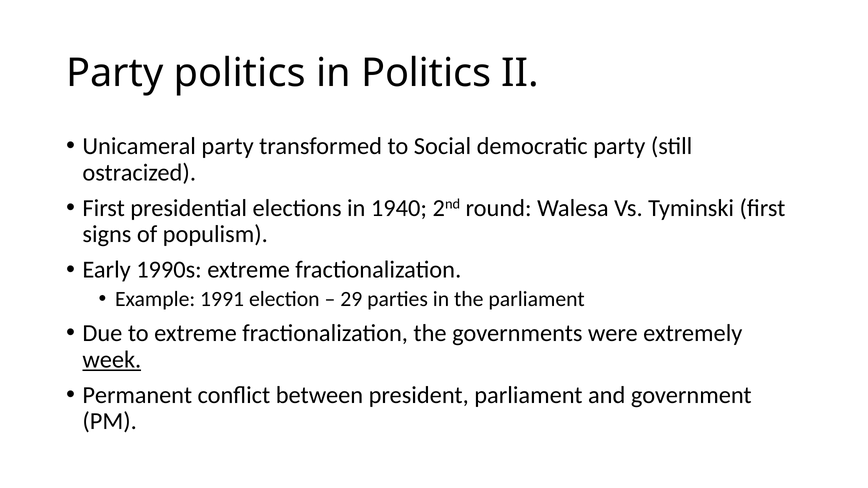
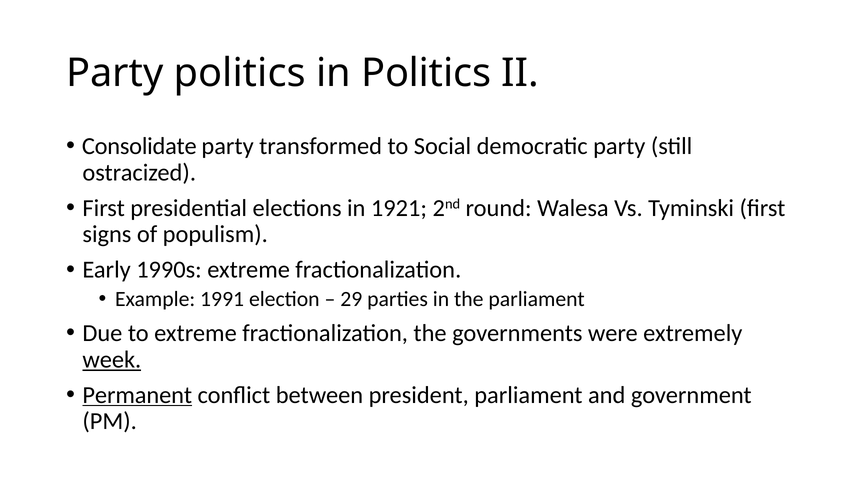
Unicameral: Unicameral -> Consolidate
1940: 1940 -> 1921
Permanent underline: none -> present
